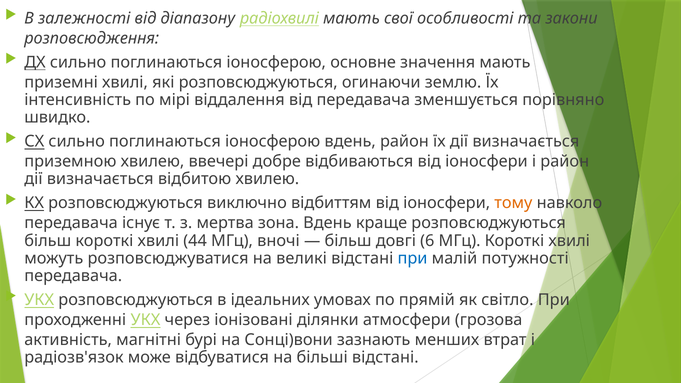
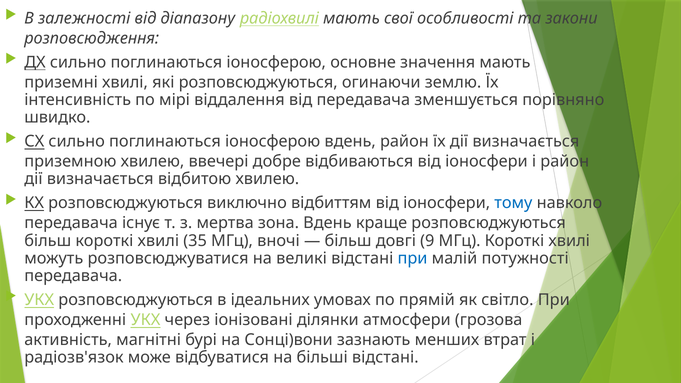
тому colour: orange -> blue
44: 44 -> 35
6: 6 -> 9
